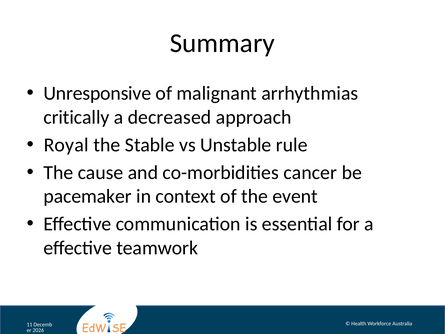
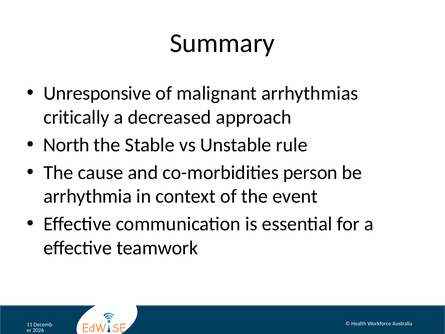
Royal: Royal -> North
cancer: cancer -> person
pacemaker: pacemaker -> arrhythmia
